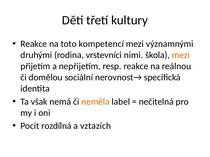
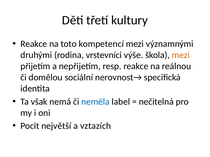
nimi: nimi -> výše
neměla colour: orange -> blue
rozdílná: rozdílná -> největší
